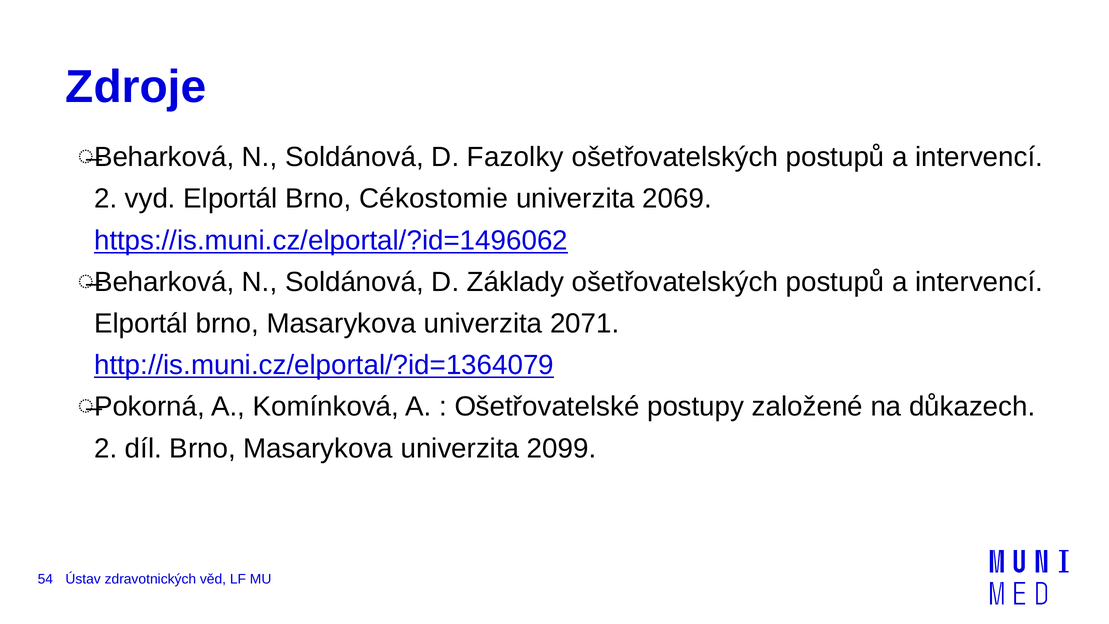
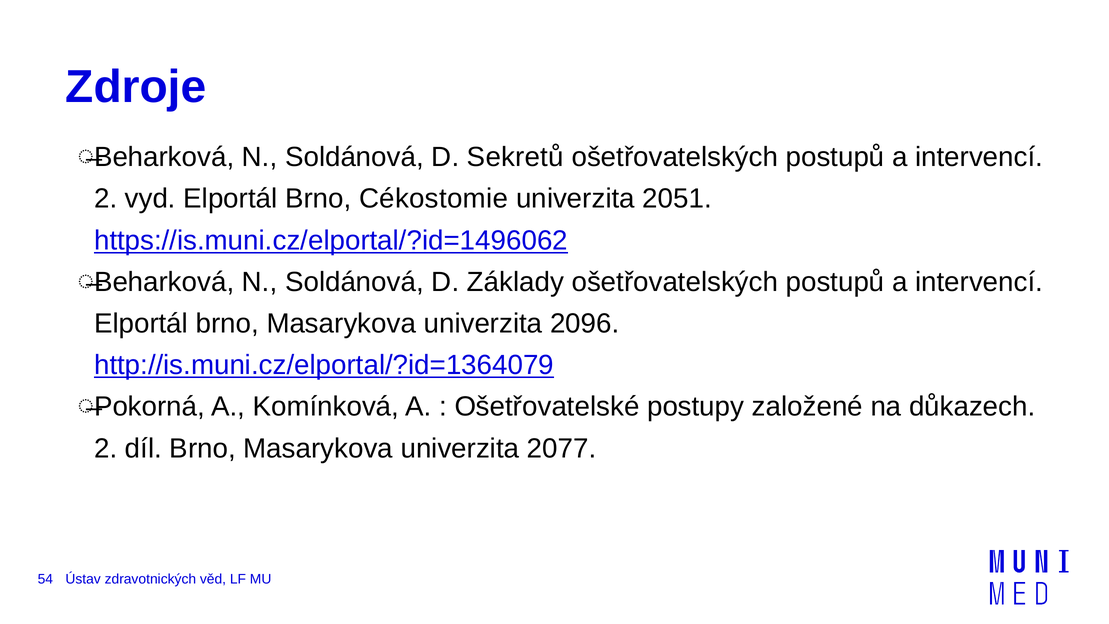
Fazolky: Fazolky -> Sekretů
2069: 2069 -> 2051
2071: 2071 -> 2096
2099: 2099 -> 2077
